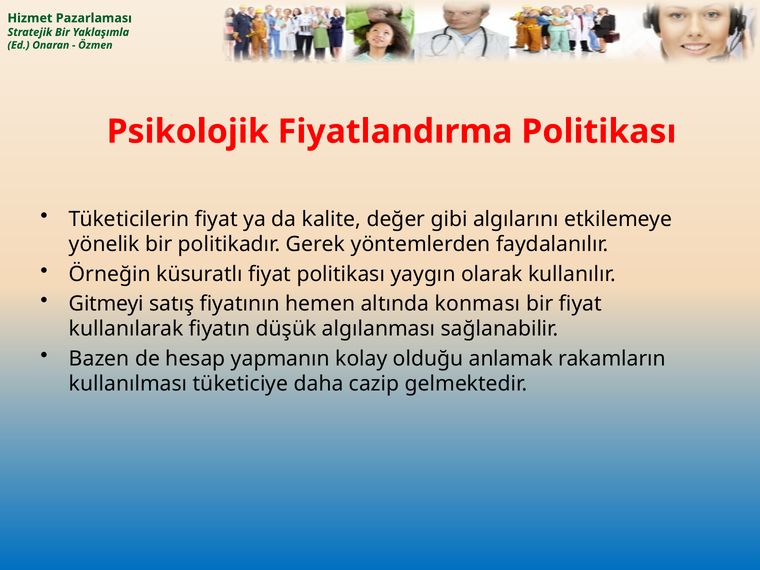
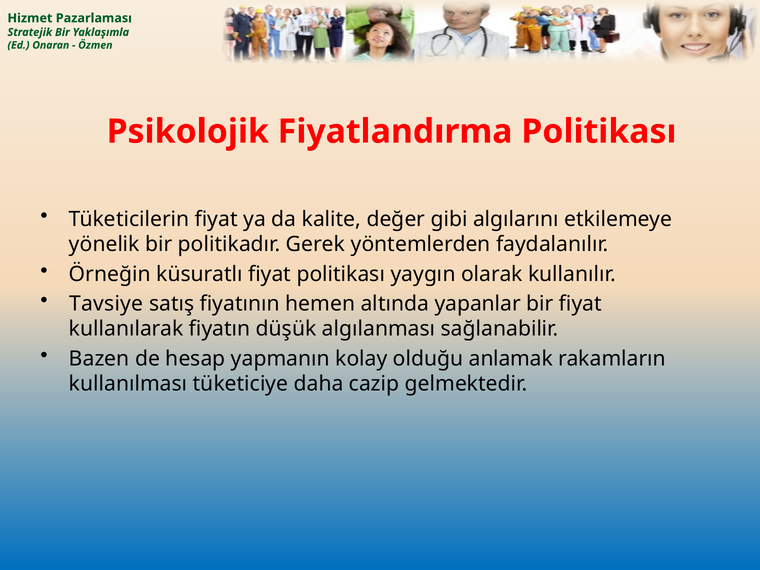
Gitmeyi: Gitmeyi -> Tavsiye
konması: konması -> yapanlar
